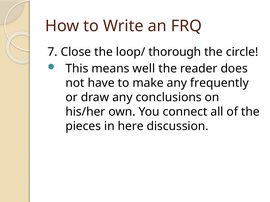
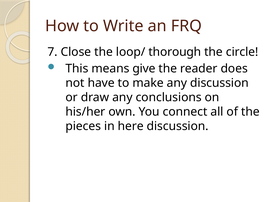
well: well -> give
any frequently: frequently -> discussion
